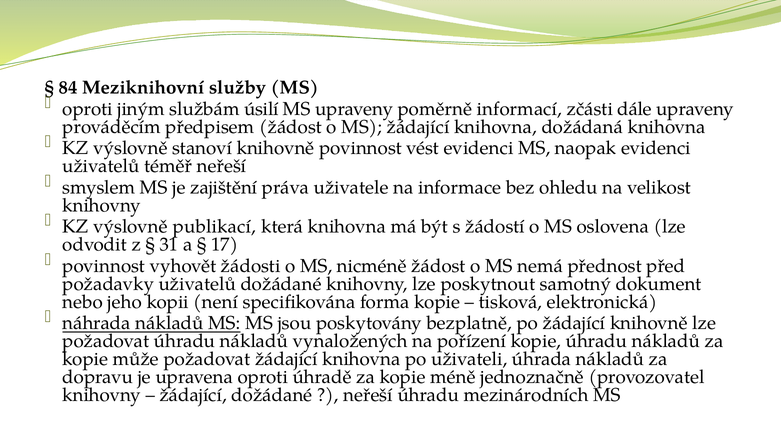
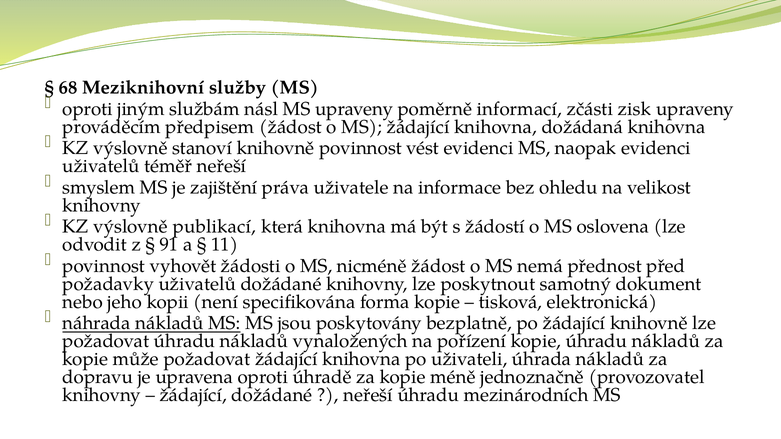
84: 84 -> 68
úsilí: úsilí -> násl
dále: dále -> zisk
31: 31 -> 91
17: 17 -> 11
